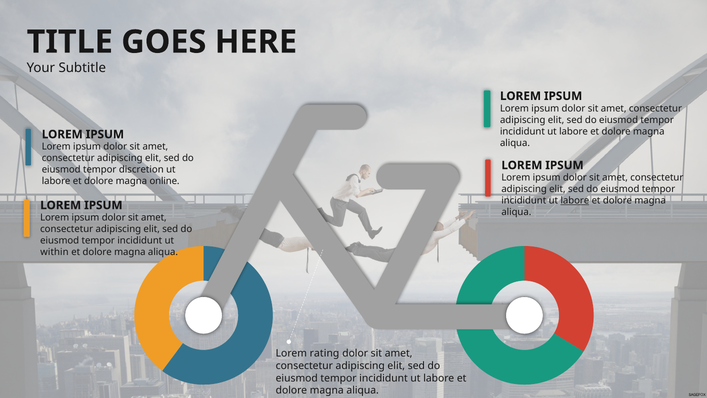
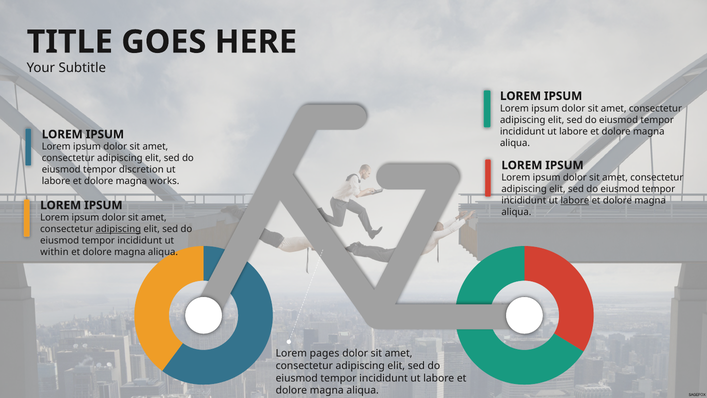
online: online -> works
adipiscing at (118, 229) underline: none -> present
rating: rating -> pages
